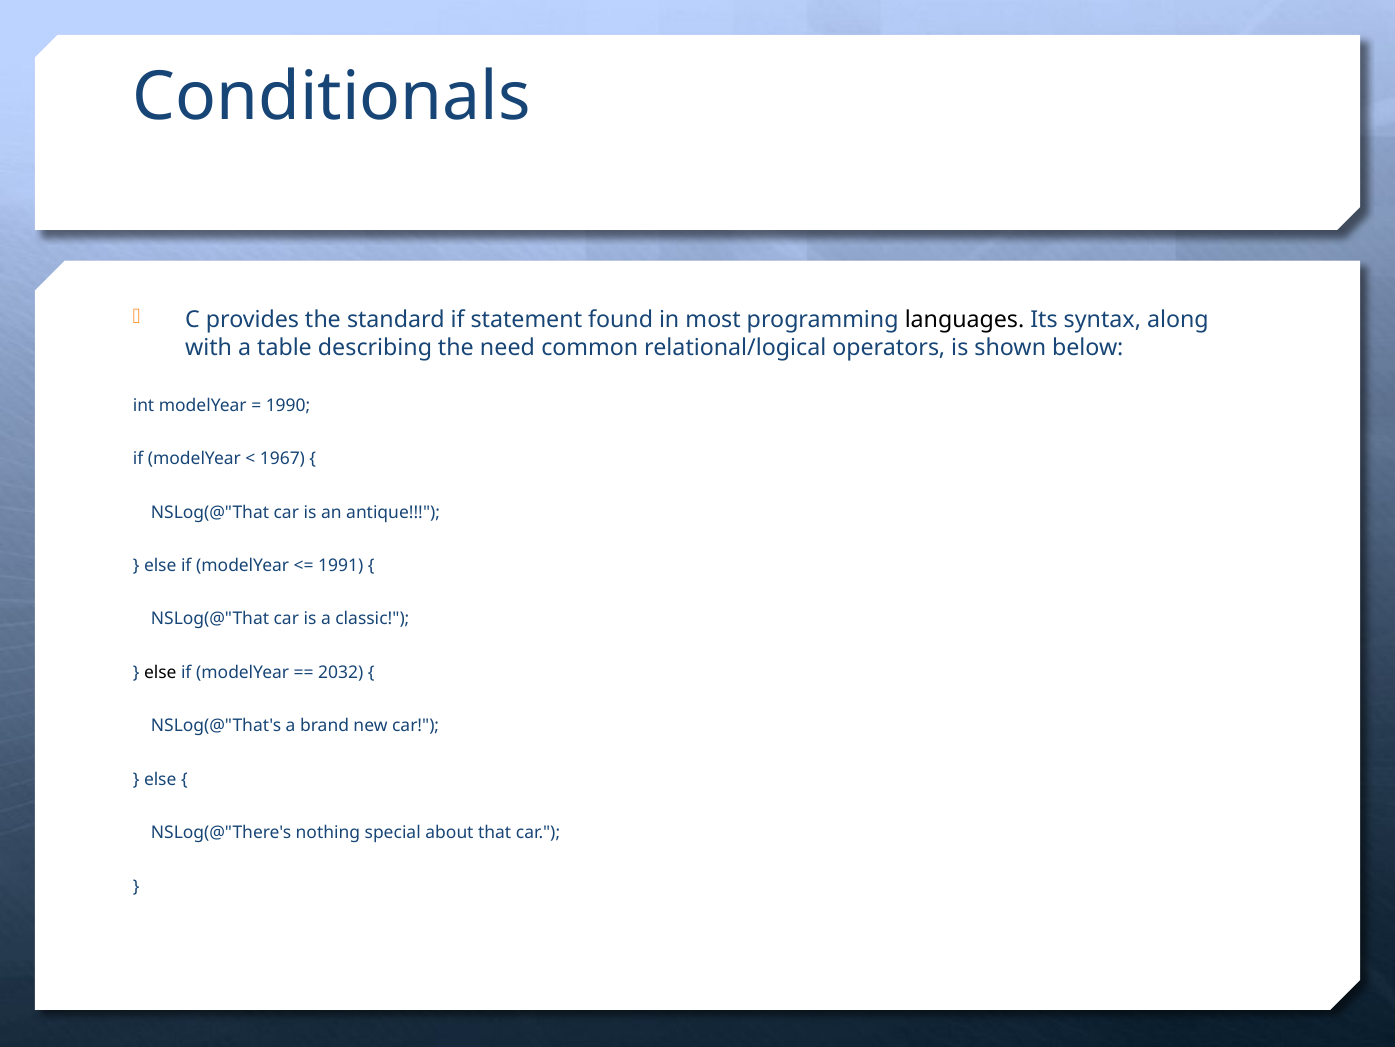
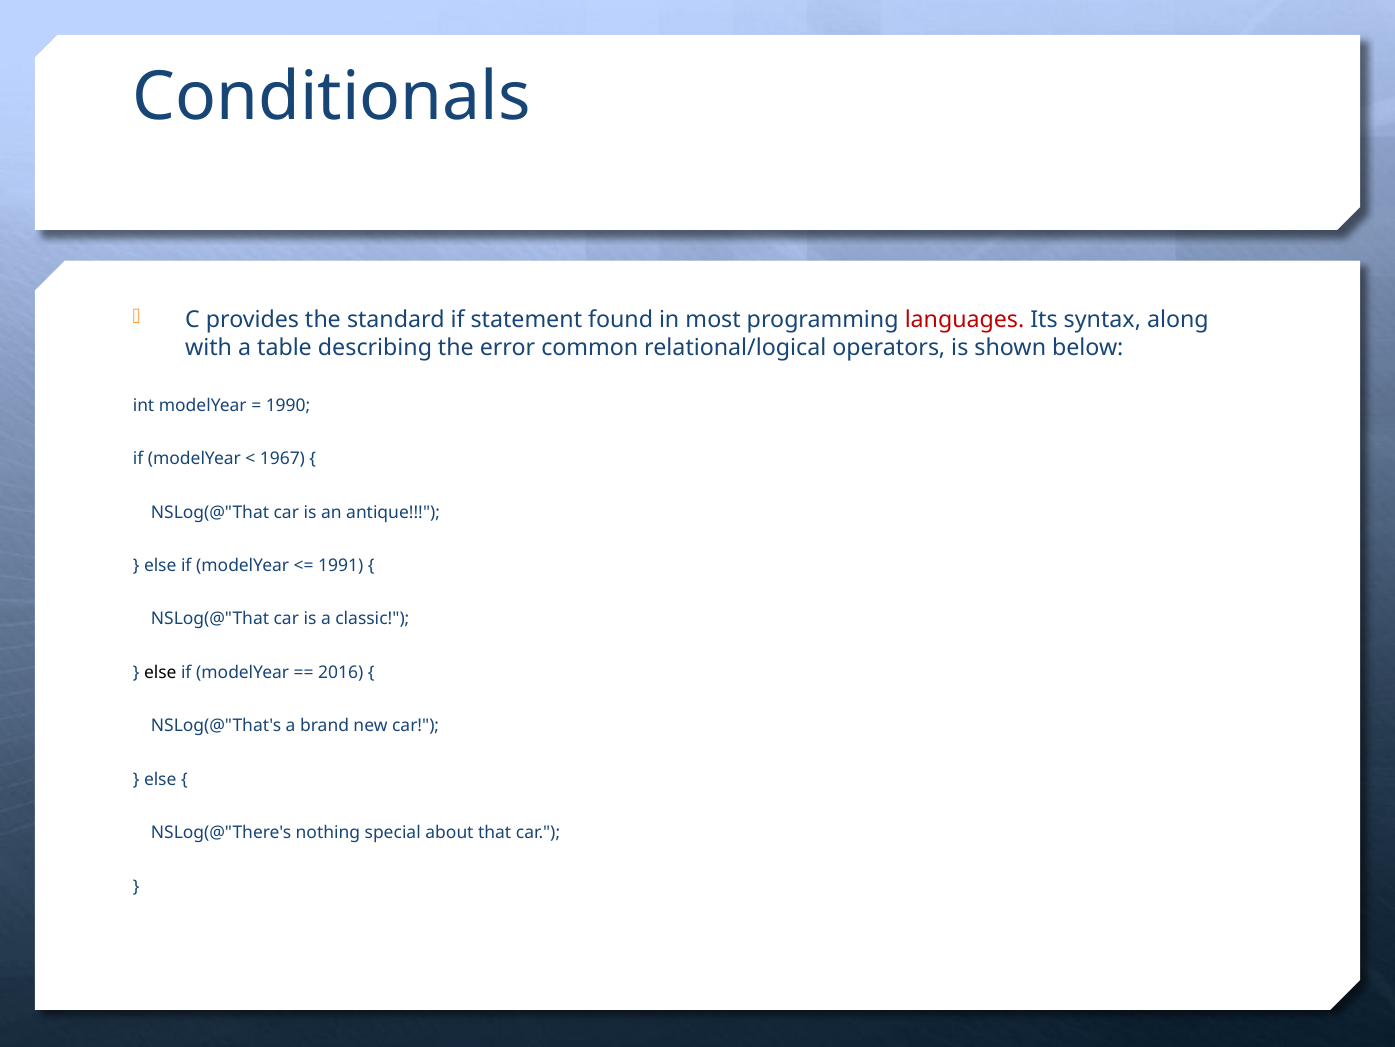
languages colour: black -> red
need: need -> error
2032: 2032 -> 2016
